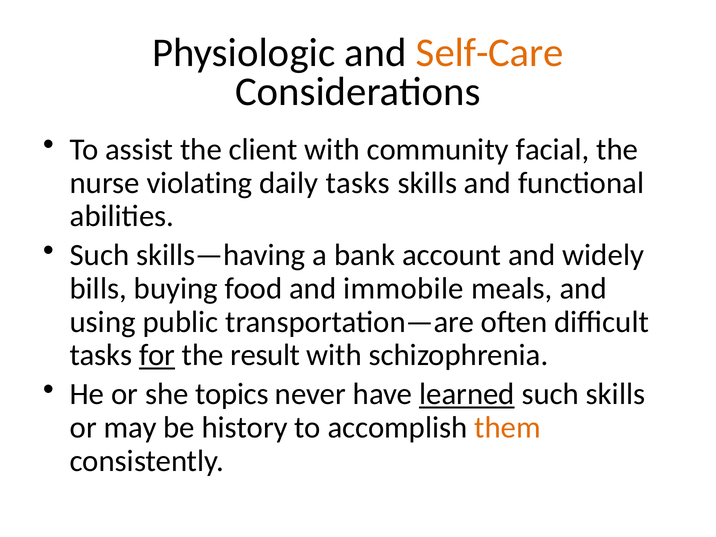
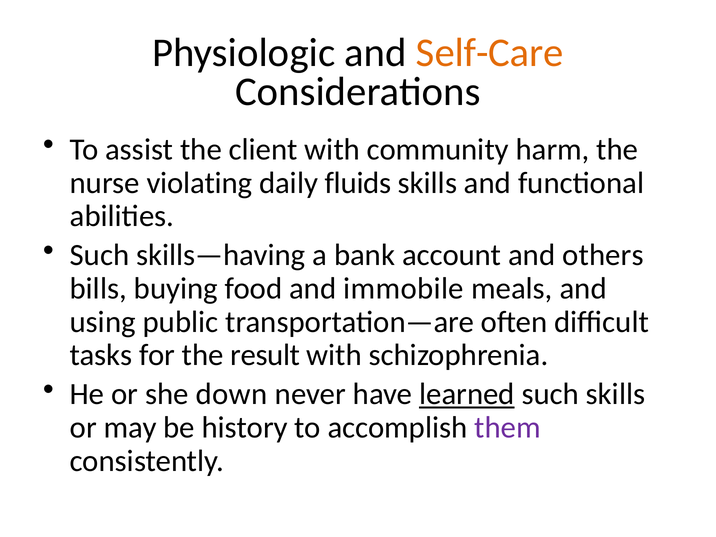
facial: facial -> harm
daily tasks: tasks -> fluids
widely: widely -> others
for underline: present -> none
topics: topics -> down
them colour: orange -> purple
